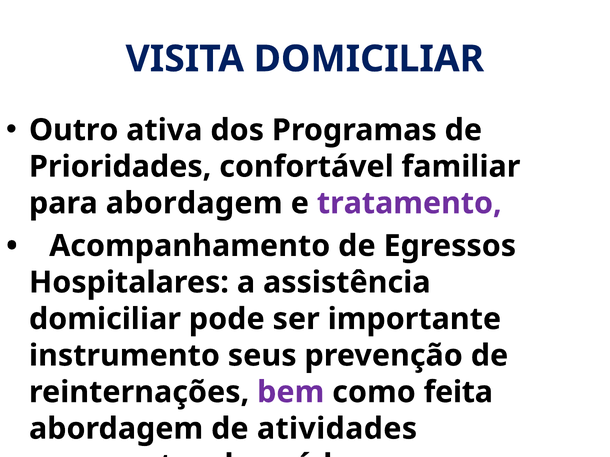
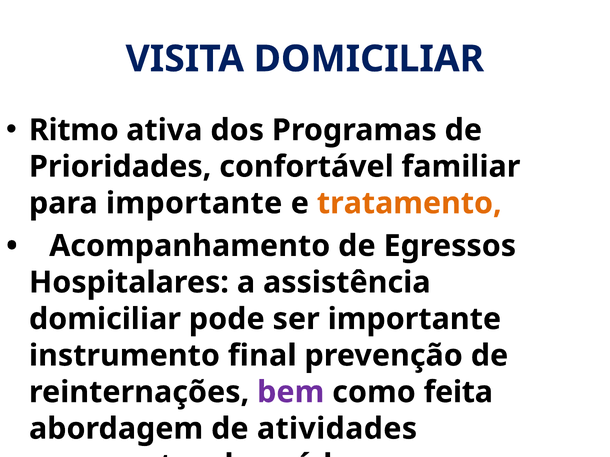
Outro: Outro -> Ritmo
para abordagem: abordagem -> importante
tratamento colour: purple -> orange
seus: seus -> final
